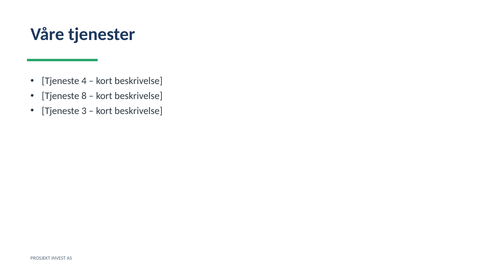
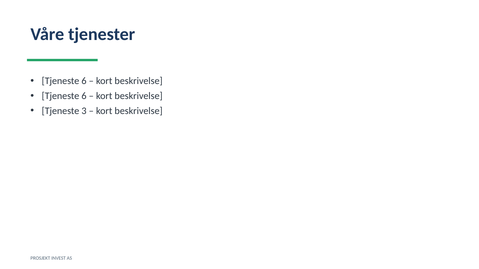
4 at (84, 81): 4 -> 6
8 at (84, 96): 8 -> 6
